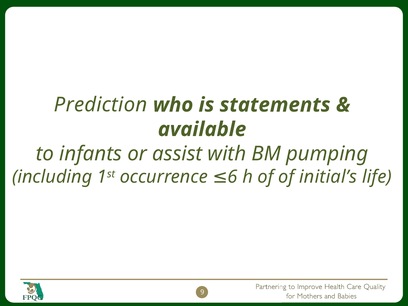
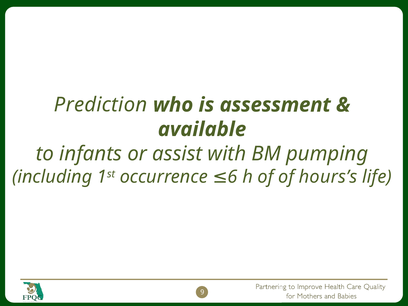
statements: statements -> assessment
initial’s: initial’s -> hours’s
